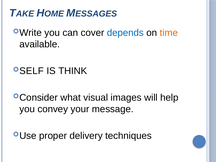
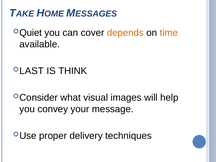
Write: Write -> Quiet
depends colour: blue -> orange
SELF: SELF -> LAST
